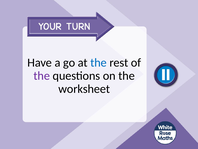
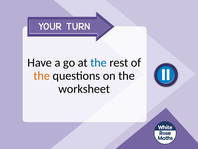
the at (42, 76) colour: purple -> orange
